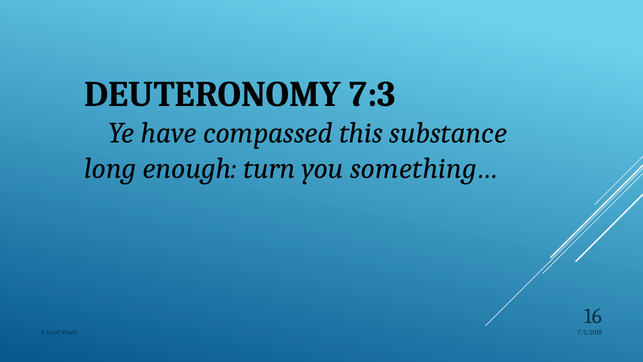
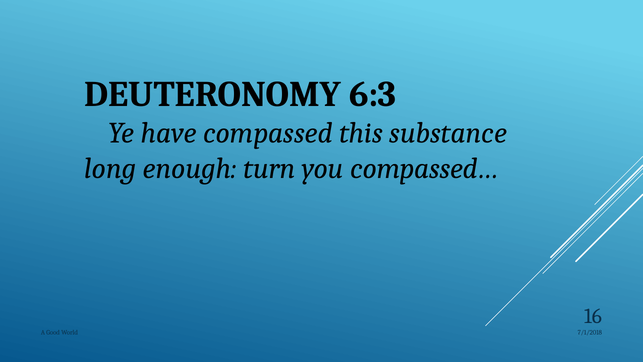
7:3: 7:3 -> 6:3
something…: something… -> compassed…
